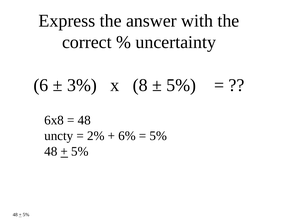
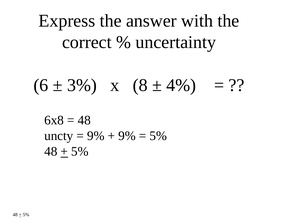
5% at (181, 85): 5% -> 4%
2% at (96, 136): 2% -> 9%
6% at (127, 136): 6% -> 9%
